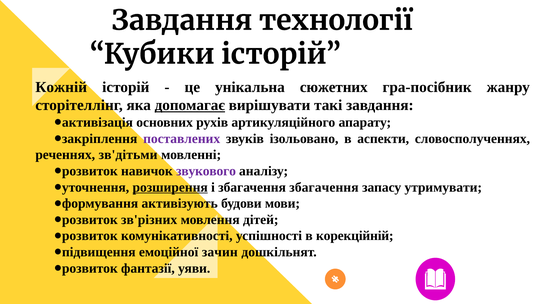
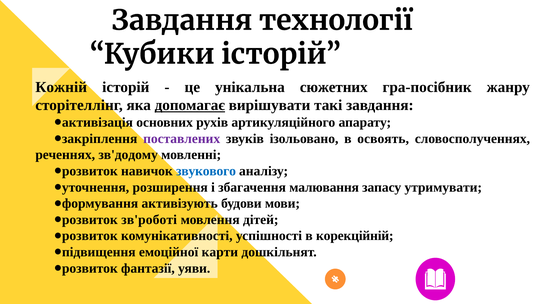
аспекти: аспекти -> освоять
зв'дітьми: зв'дітьми -> зв'додому
звукового colour: purple -> blue
розширення underline: present -> none
збагачення збагачення: збагачення -> малювання
зв'різних: зв'різних -> зв'роботі
зачин: зачин -> карти
